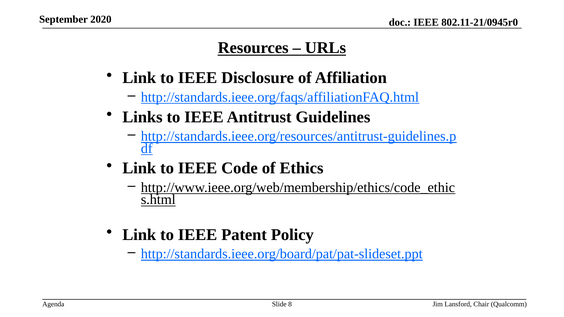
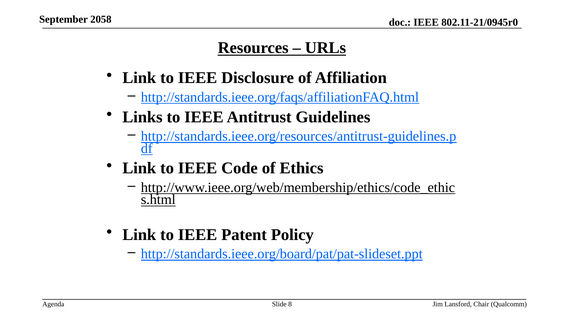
2020: 2020 -> 2058
